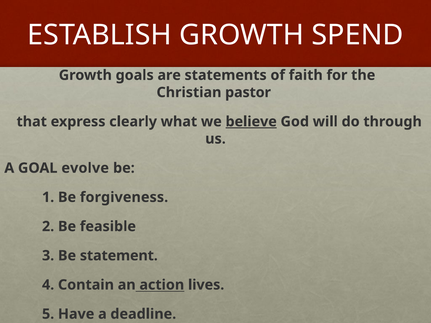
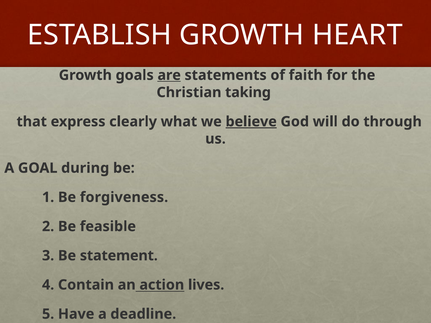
SPEND: SPEND -> HEART
are underline: none -> present
pastor: pastor -> taking
evolve: evolve -> during
